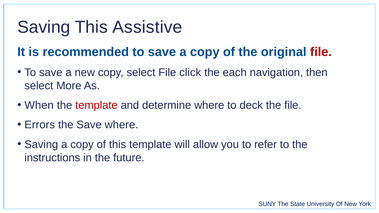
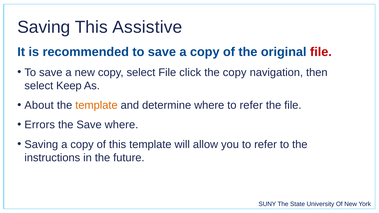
the each: each -> copy
More: More -> Keep
When: When -> About
template at (96, 105) colour: red -> orange
where to deck: deck -> refer
